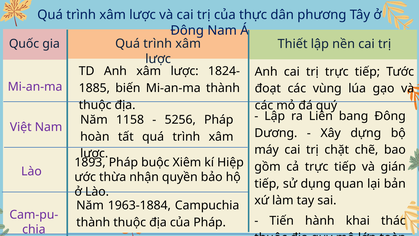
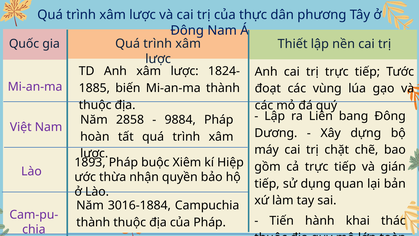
1158: 1158 -> 2858
5256: 5256 -> 9884
1963-1884: 1963-1884 -> 3016-1884
